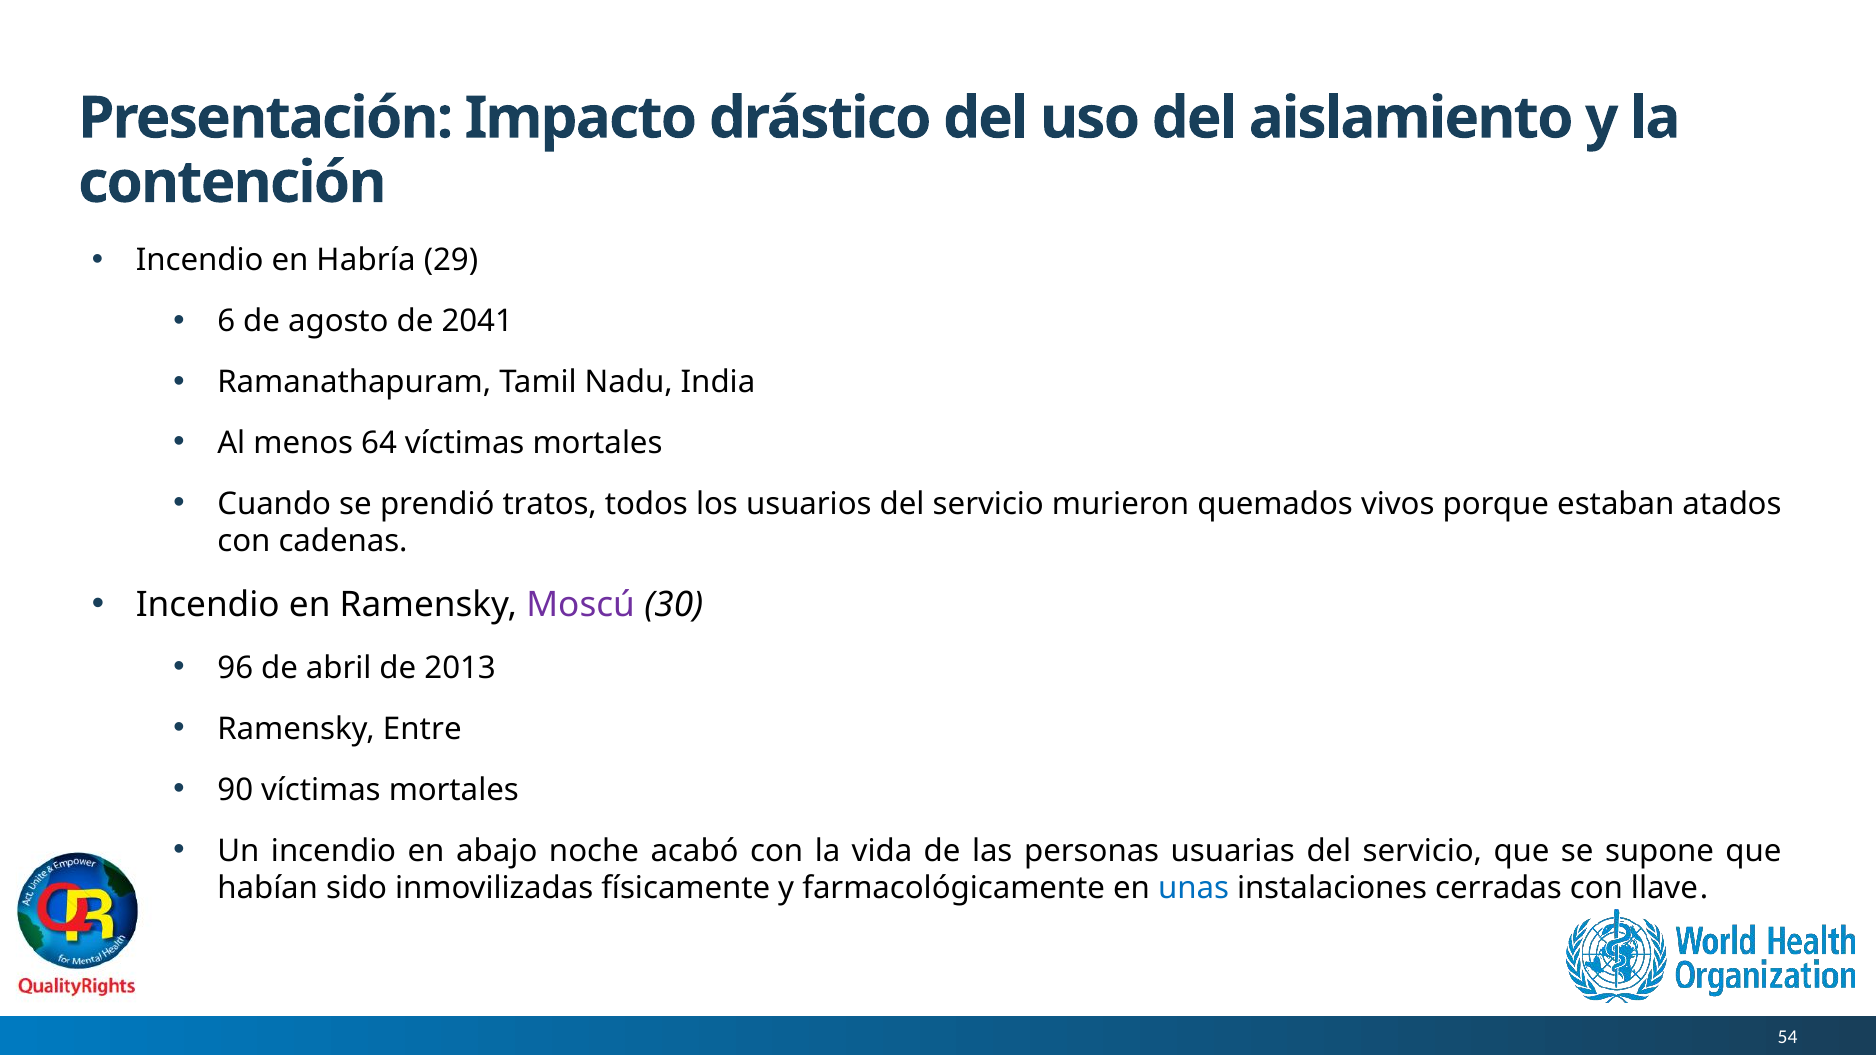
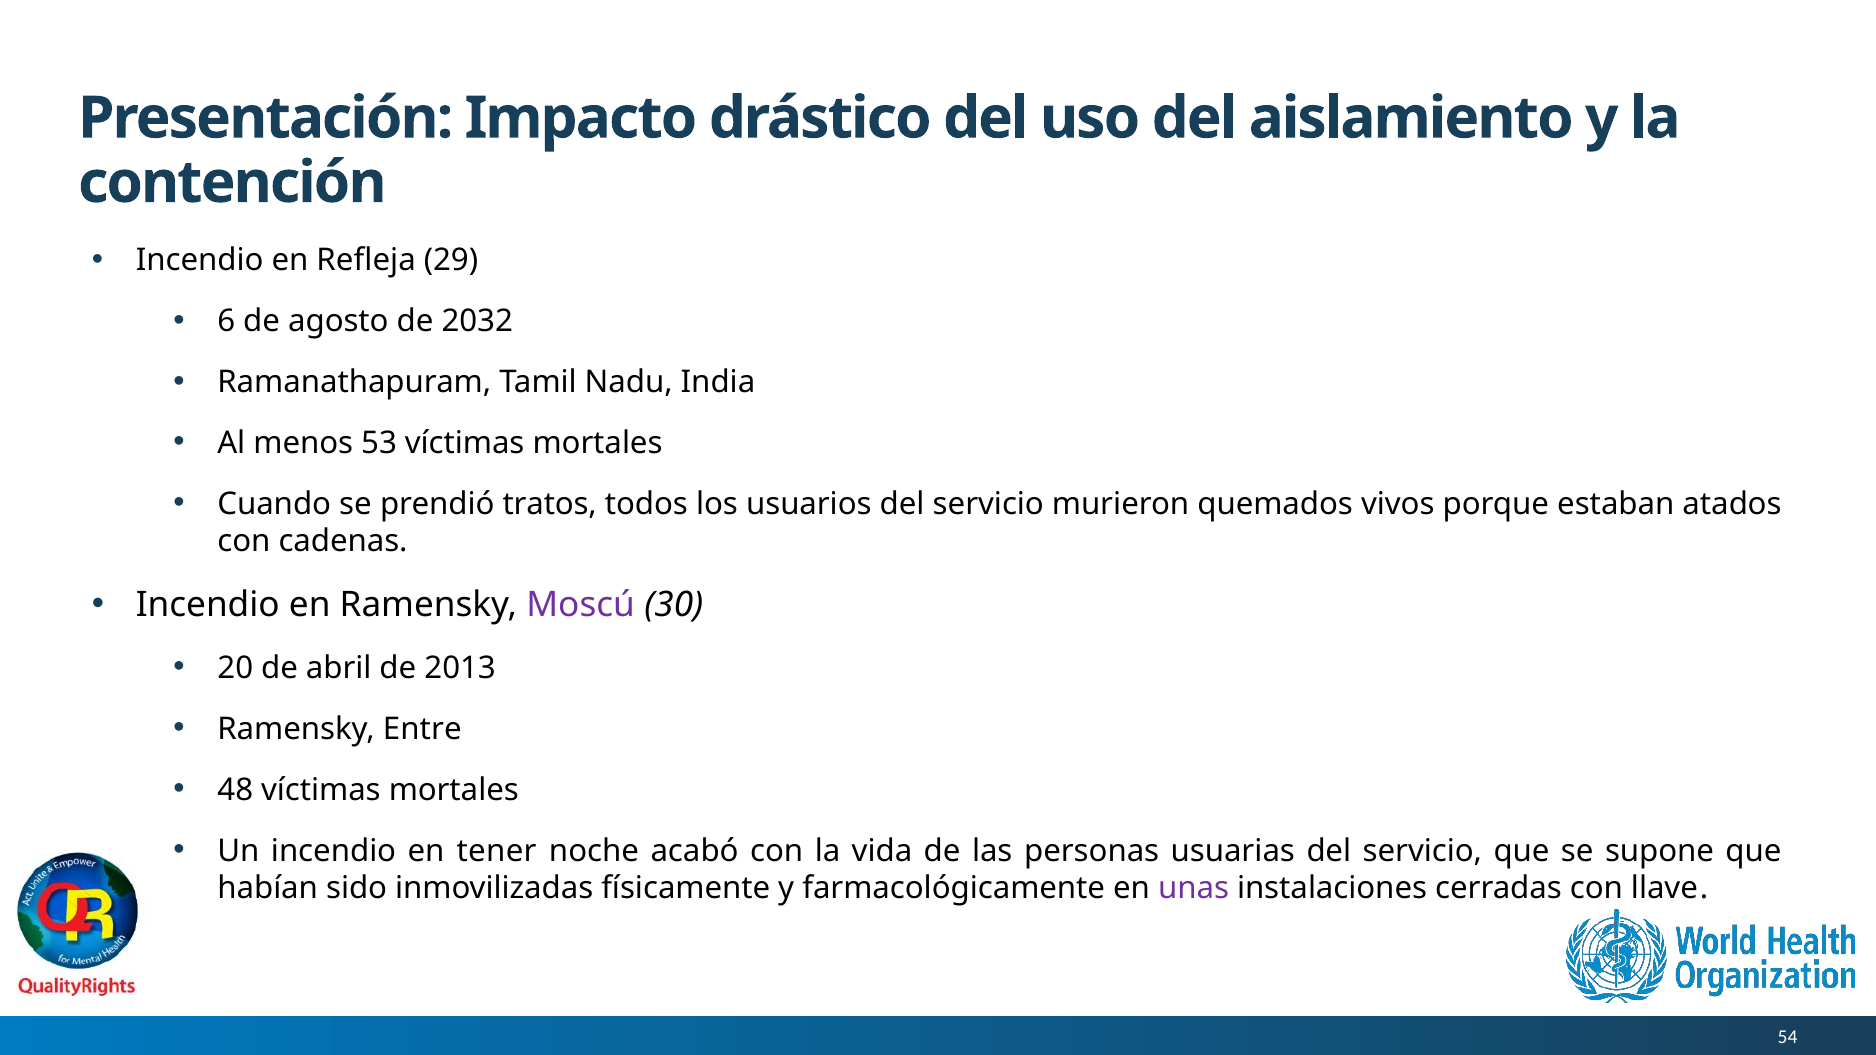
Habría: Habría -> Refleja
2041: 2041 -> 2032
64: 64 -> 53
96: 96 -> 20
90: 90 -> 48
abajo: abajo -> tener
unas colour: blue -> purple
